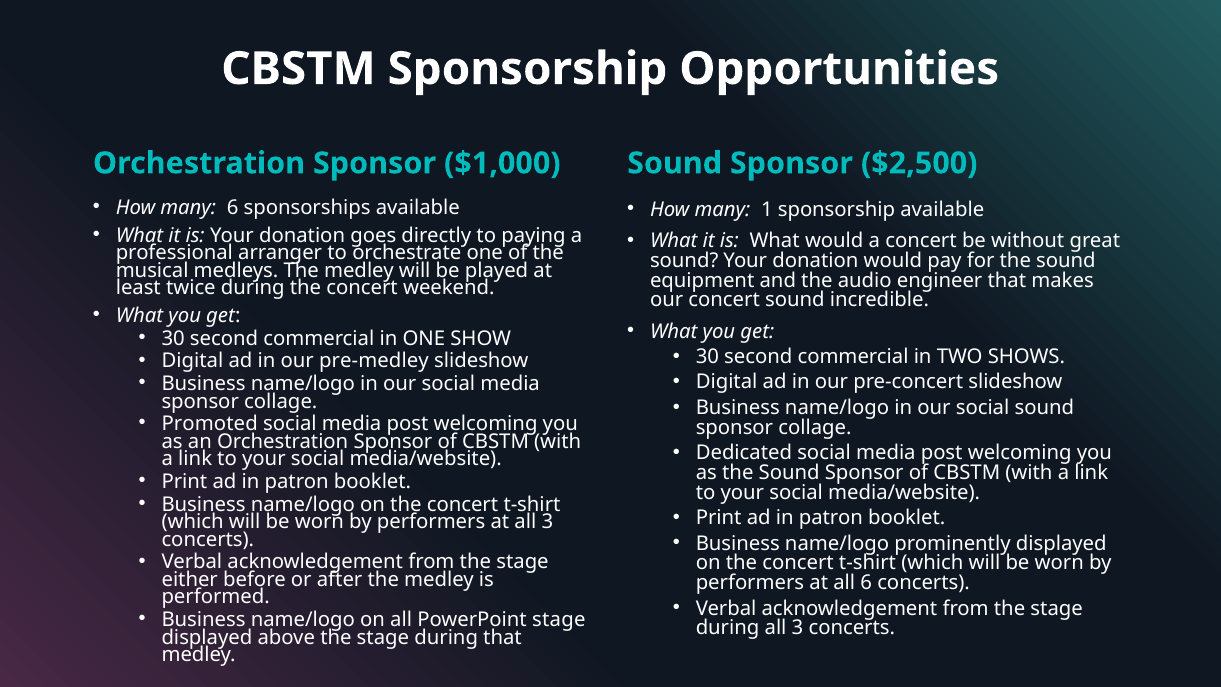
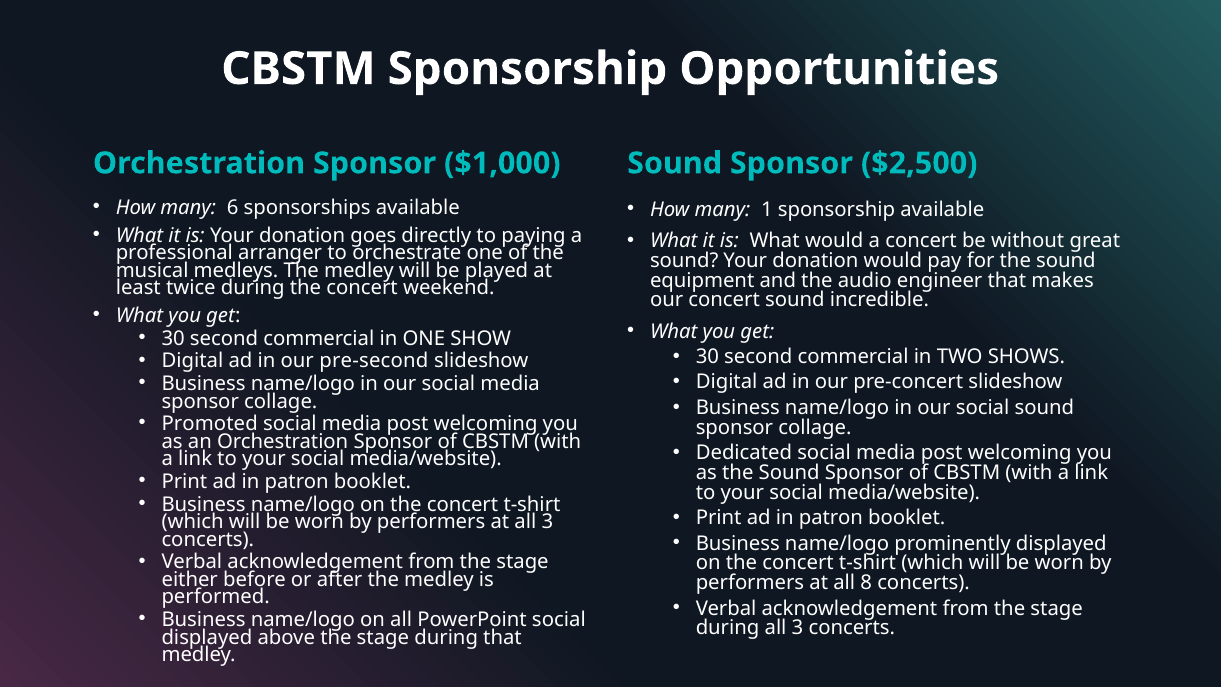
pre-medley: pre-medley -> pre-second
all 6: 6 -> 8
PowerPoint stage: stage -> social
